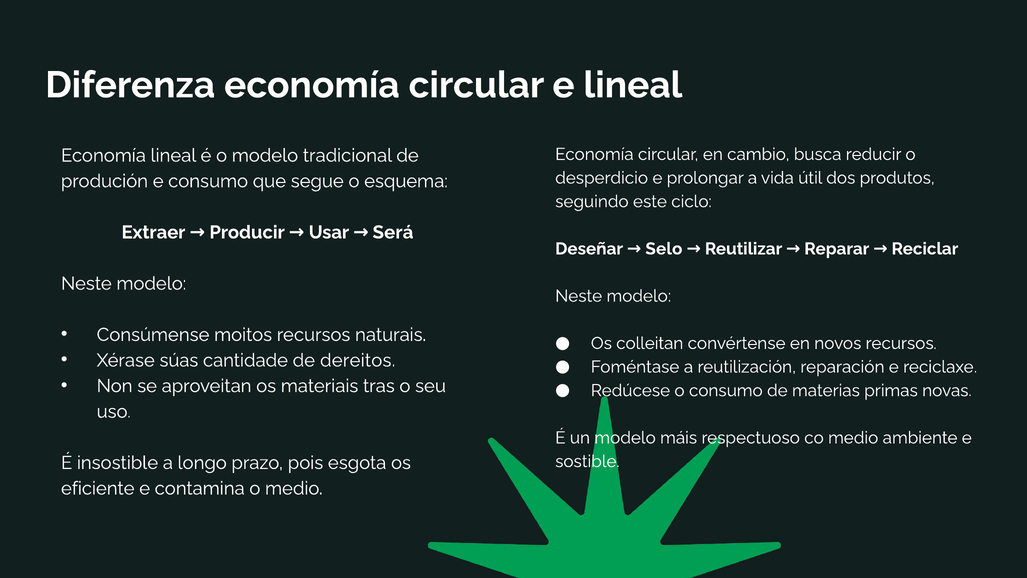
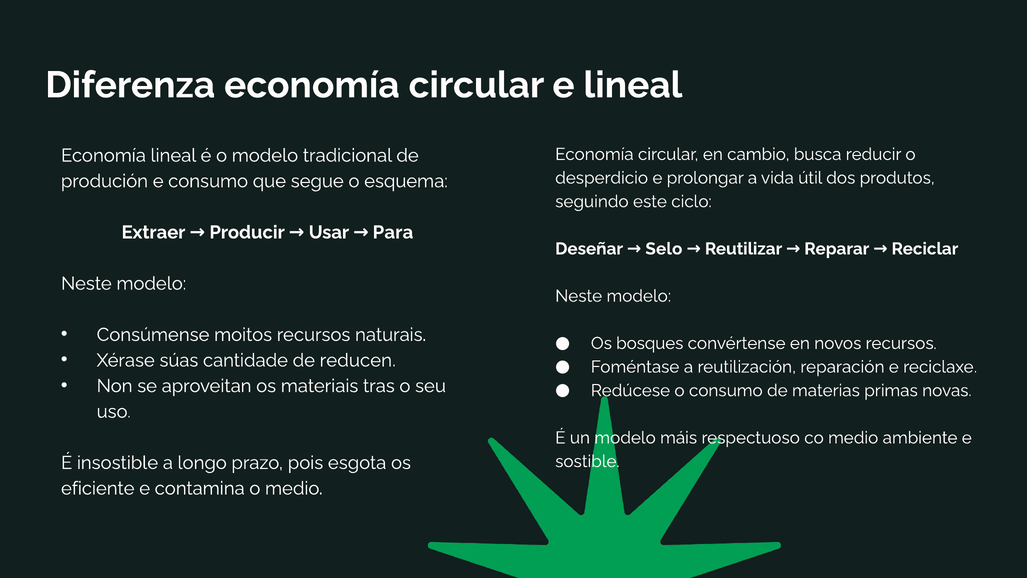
Será: Será -> Para
colleitan: colleitan -> bosques
dereitos: dereitos -> reducen
